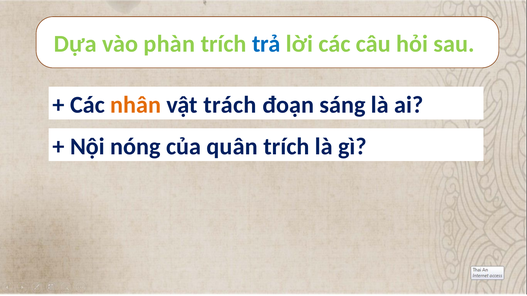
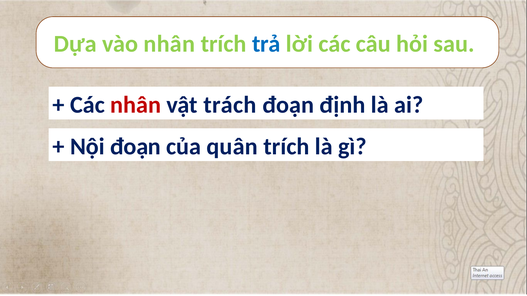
vào phàn: phàn -> nhân
nhân at (136, 105) colour: orange -> red
sáng: sáng -> định
Nội nóng: nóng -> đoạn
